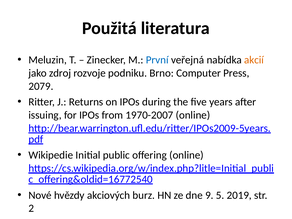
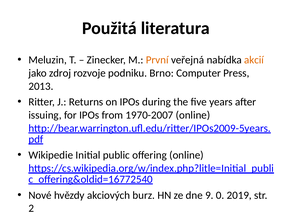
První colour: blue -> orange
2079: 2079 -> 2013
5: 5 -> 0
